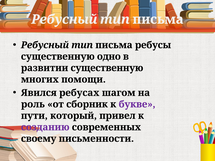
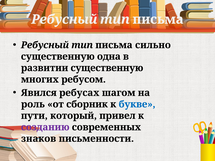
ребусы: ребусы -> сильно
одно: одно -> одна
помощи: помощи -> ребусом
букве colour: purple -> blue
своему: своему -> знаков
